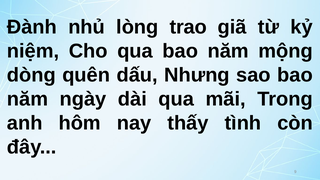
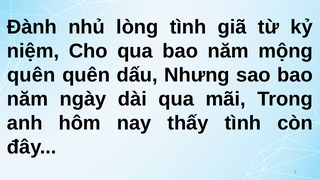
lòng trao: trao -> tình
dòng at (31, 75): dòng -> quên
